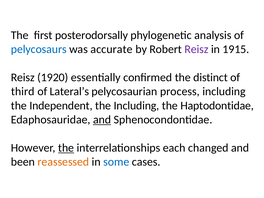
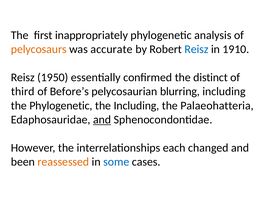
posterodorsally: posterodorsally -> inappropriately
pelycosaurs colour: blue -> orange
Reisz at (196, 49) colour: purple -> blue
1915: 1915 -> 1910
1920: 1920 -> 1950
Lateral’s: Lateral’s -> Before’s
process: process -> blurring
the Independent: Independent -> Phylogenetic
Haptodontidae: Haptodontidae -> Palaeohatteria
the at (66, 148) underline: present -> none
